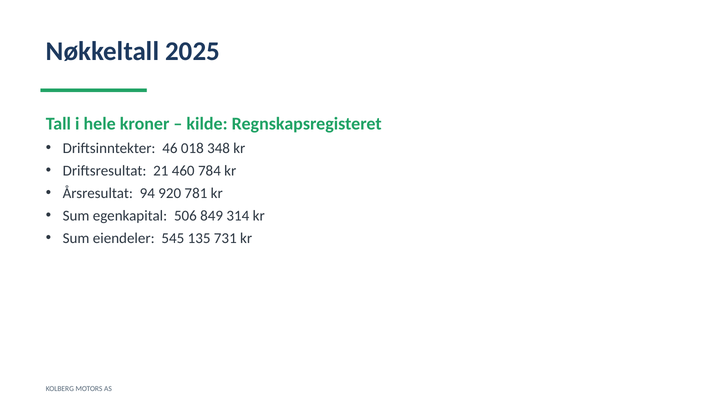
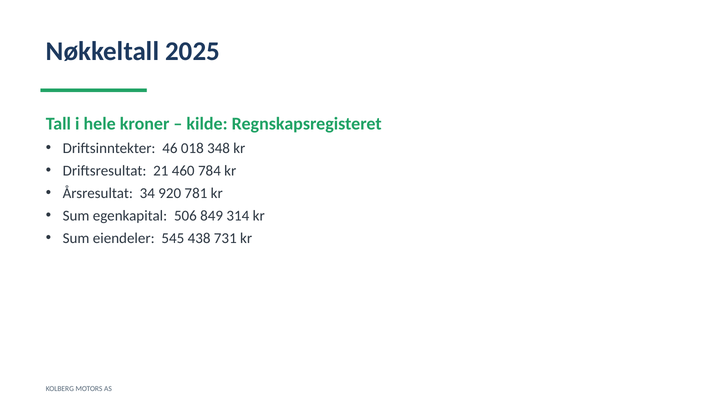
94: 94 -> 34
135: 135 -> 438
